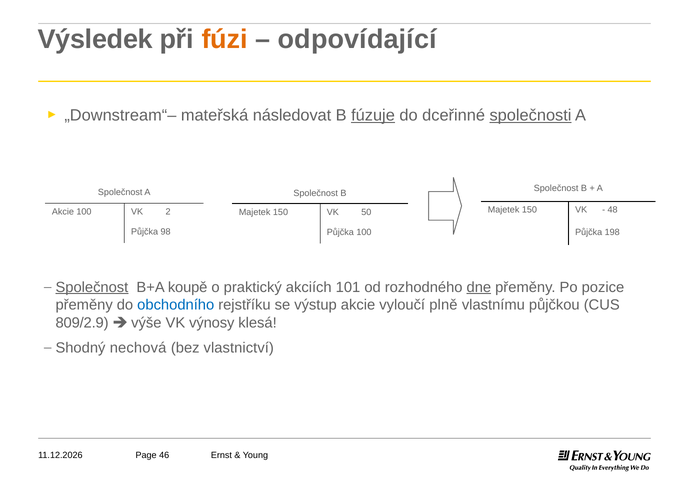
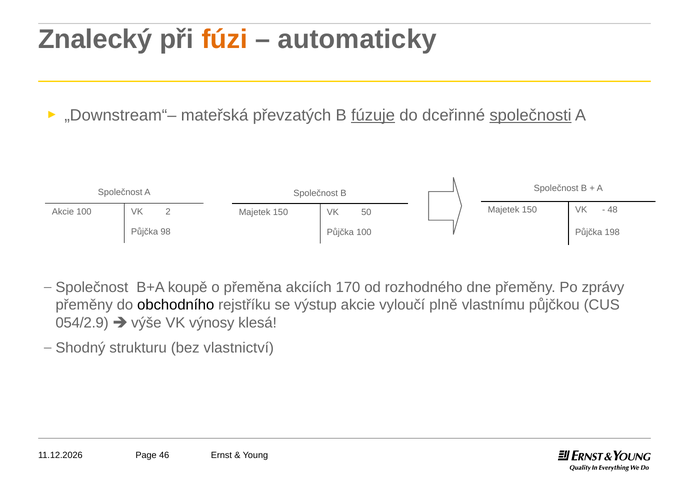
Výsledek: Výsledek -> Znalecký
odpovídající: odpovídající -> automaticky
následovat: následovat -> převzatých
Společnost at (92, 287) underline: present -> none
praktický: praktický -> přeměna
101: 101 -> 170
dne underline: present -> none
pozice: pozice -> zprávy
obchodního colour: blue -> black
809/2.9: 809/2.9 -> 054/2.9
nechová: nechová -> strukturu
